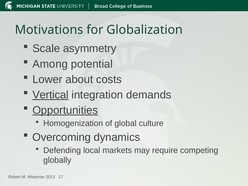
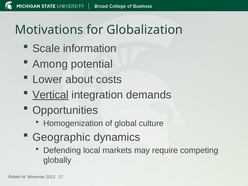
asymmetry: asymmetry -> information
Opportunities underline: present -> none
Overcoming: Overcoming -> Geographic
